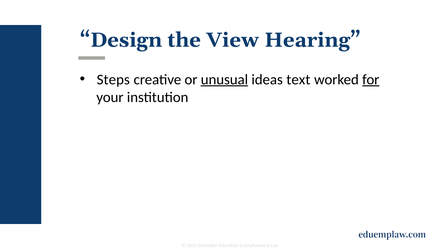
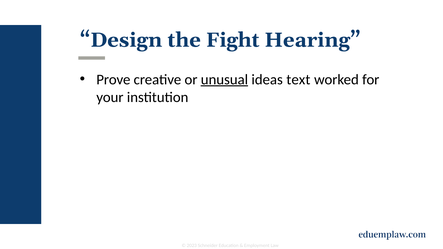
View: View -> Fight
Steps: Steps -> Prove
for underline: present -> none
